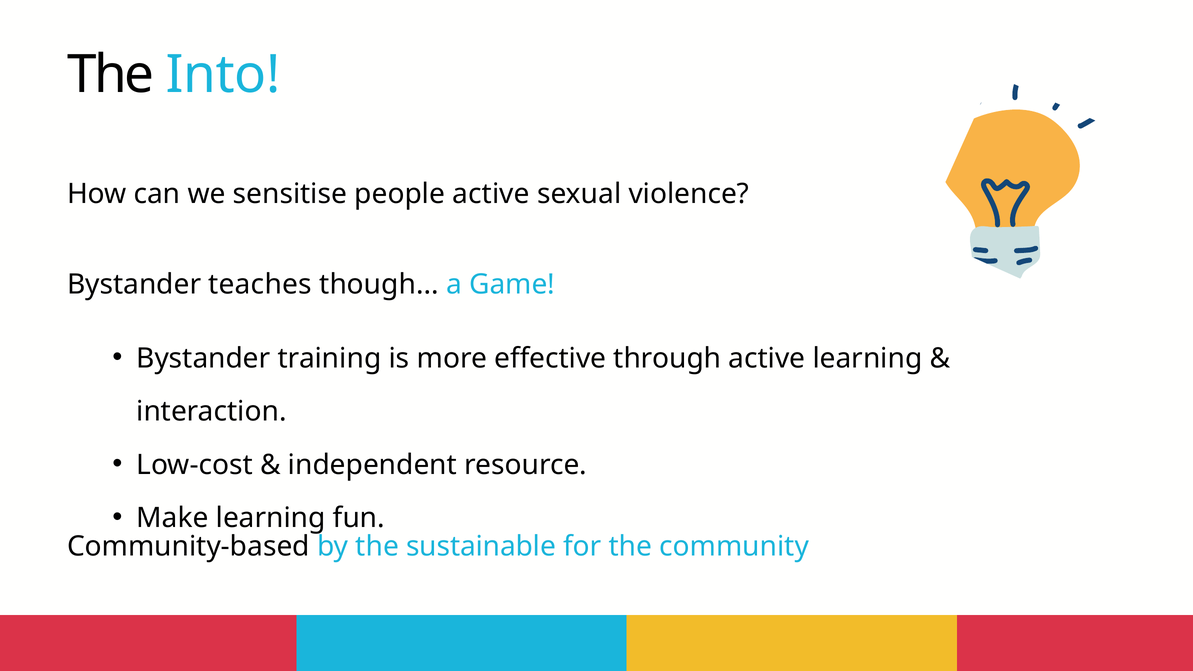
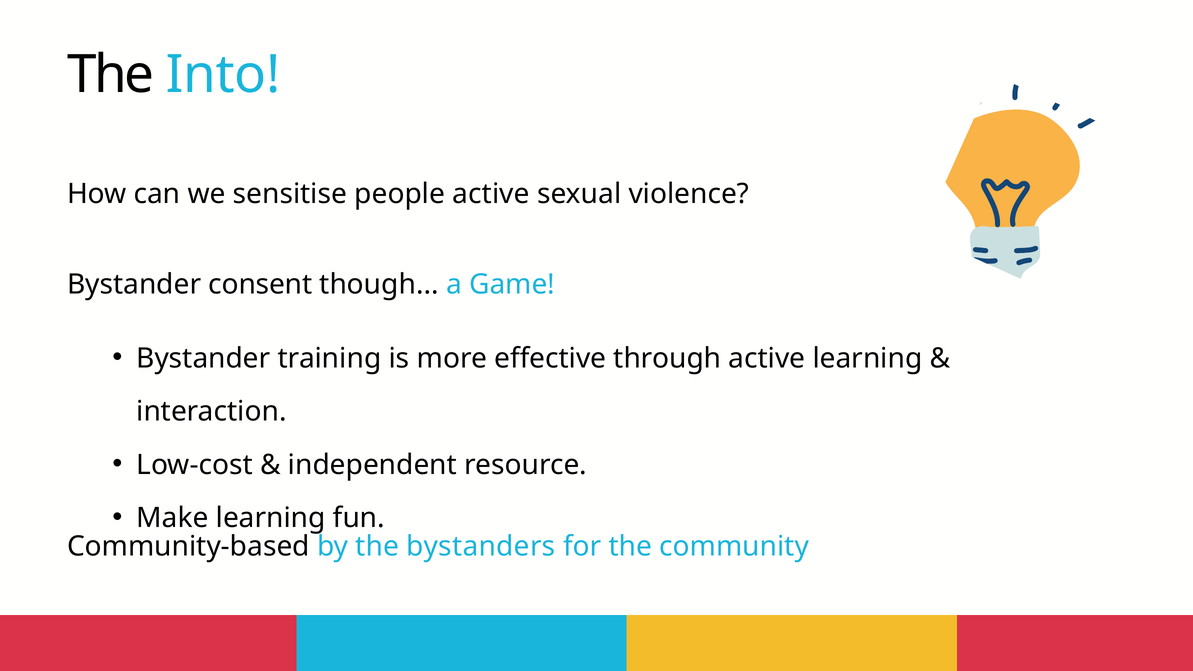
teaches: teaches -> consent
sustainable: sustainable -> bystanders
